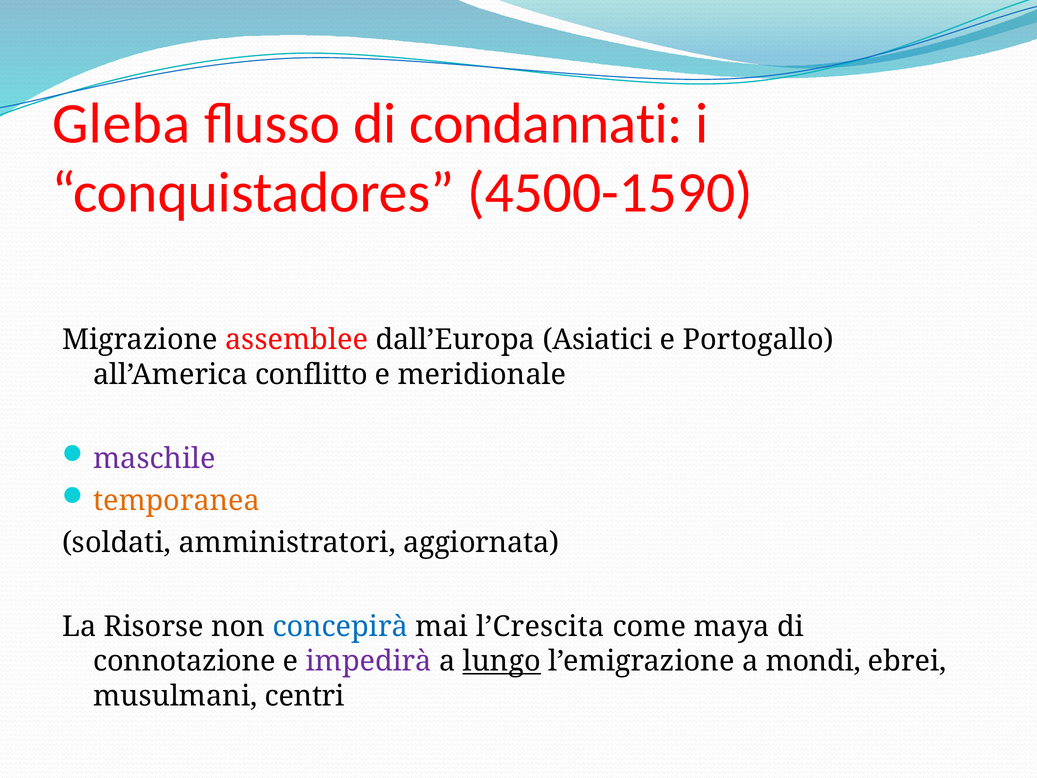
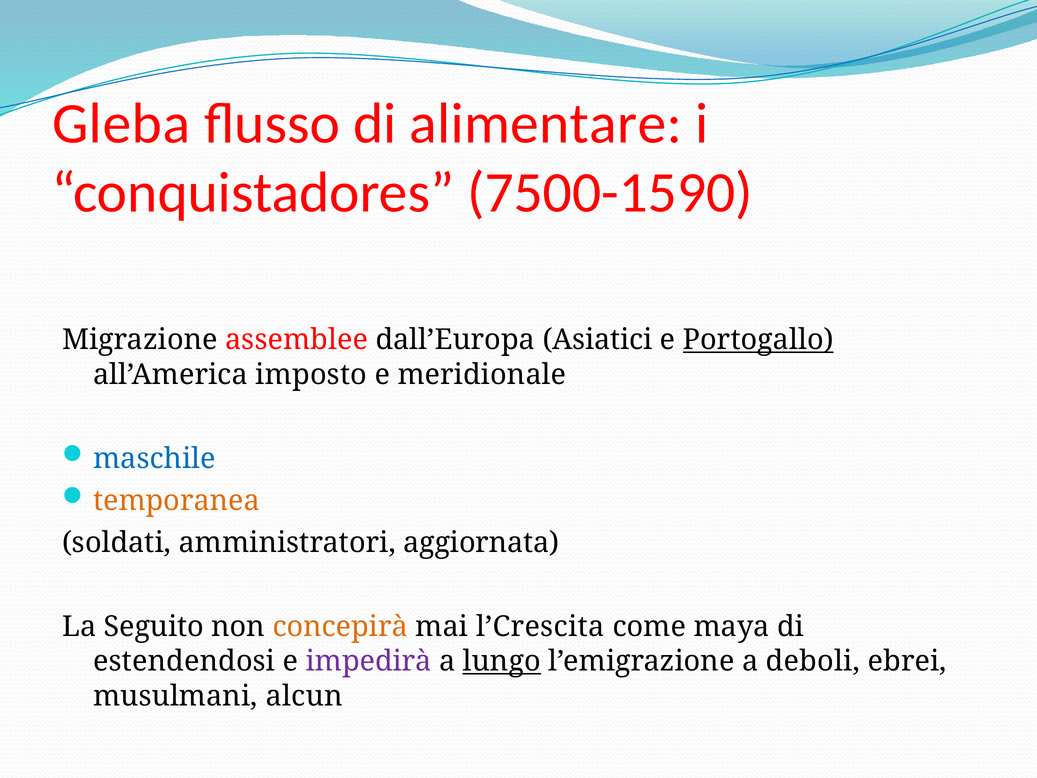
condannati: condannati -> alimentare
4500-1590: 4500-1590 -> 7500-1590
Portogallo underline: none -> present
conflitto: conflitto -> imposto
maschile colour: purple -> blue
Risorse: Risorse -> Seguito
concepirà colour: blue -> orange
connotazione: connotazione -> estendendosi
mondi: mondi -> deboli
centri: centri -> alcun
